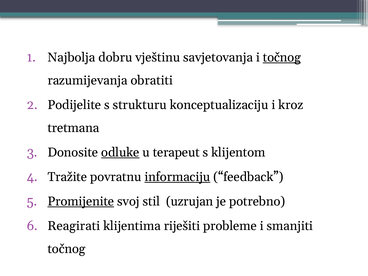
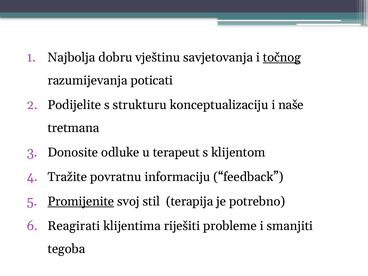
obratiti: obratiti -> poticati
kroz: kroz -> naše
odluke underline: present -> none
informaciju underline: present -> none
uzrujan: uzrujan -> terapija
točnog at (66, 249): točnog -> tegoba
